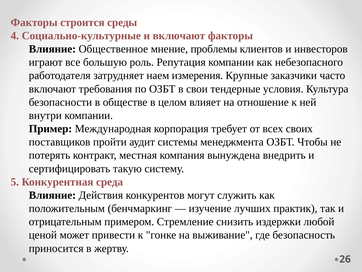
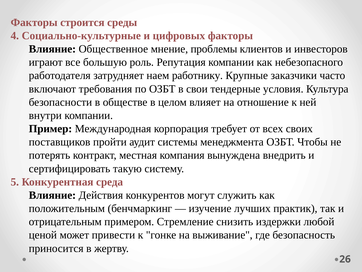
и включают: включают -> цифровых
измерения: измерения -> работнику
